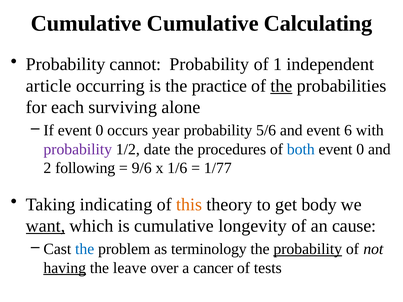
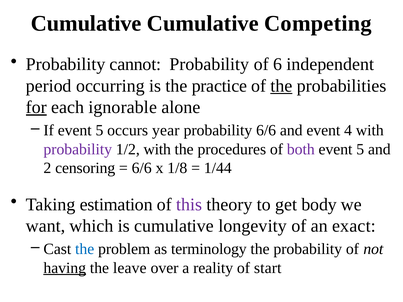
Calculating: Calculating -> Competing
1: 1 -> 6
article: article -> period
for underline: none -> present
surviving: surviving -> ignorable
If event 0: 0 -> 5
probability 5/6: 5/6 -> 6/6
6: 6 -> 4
1/2 date: date -> with
both colour: blue -> purple
0 at (360, 149): 0 -> 5
following: following -> censoring
9/6 at (142, 168): 9/6 -> 6/6
1/6: 1/6 -> 1/8
1/77: 1/77 -> 1/44
indicating: indicating -> estimation
this colour: orange -> purple
want underline: present -> none
cause: cause -> exact
probability at (308, 249) underline: present -> none
cancer: cancer -> reality
tests: tests -> start
